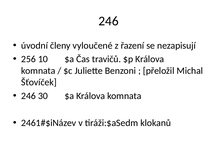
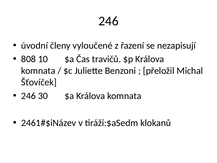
256: 256 -> 808
